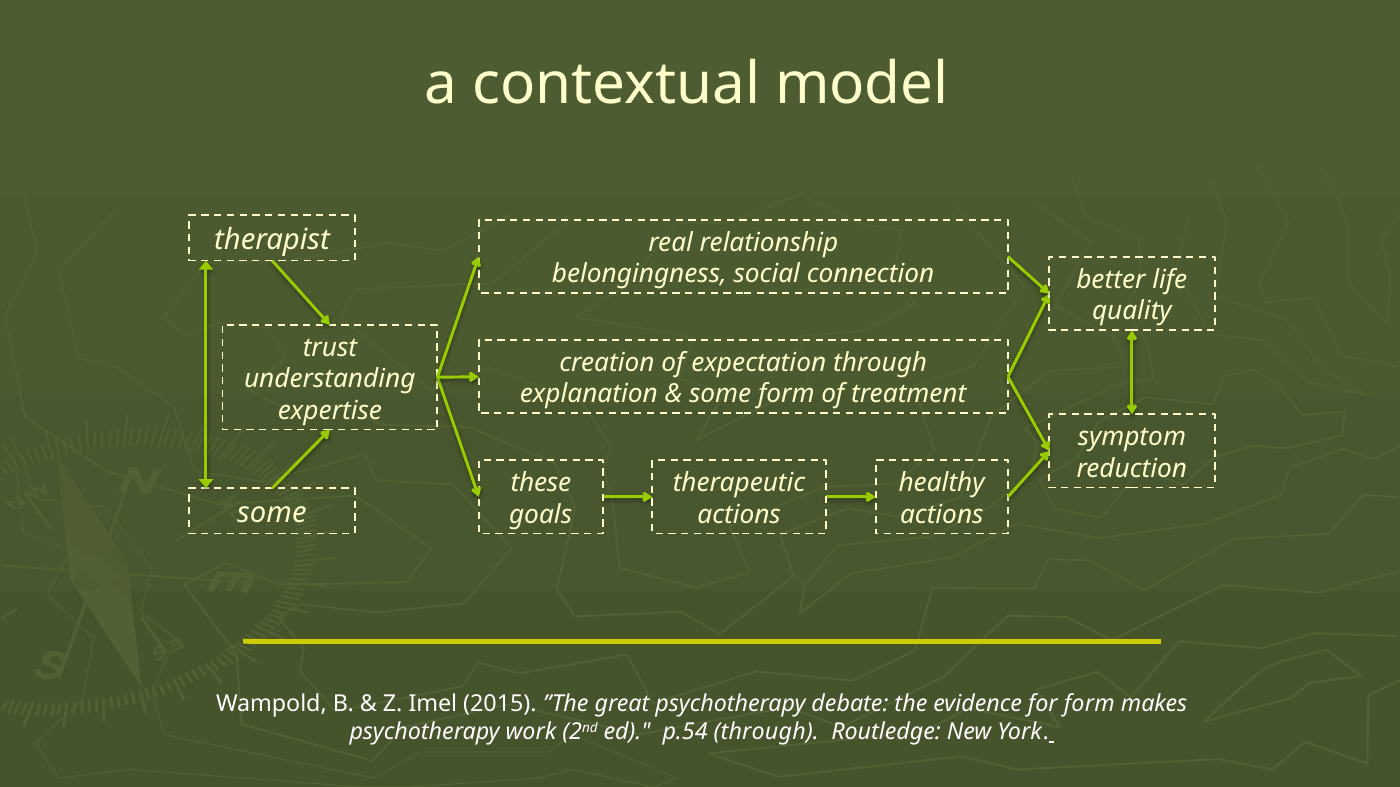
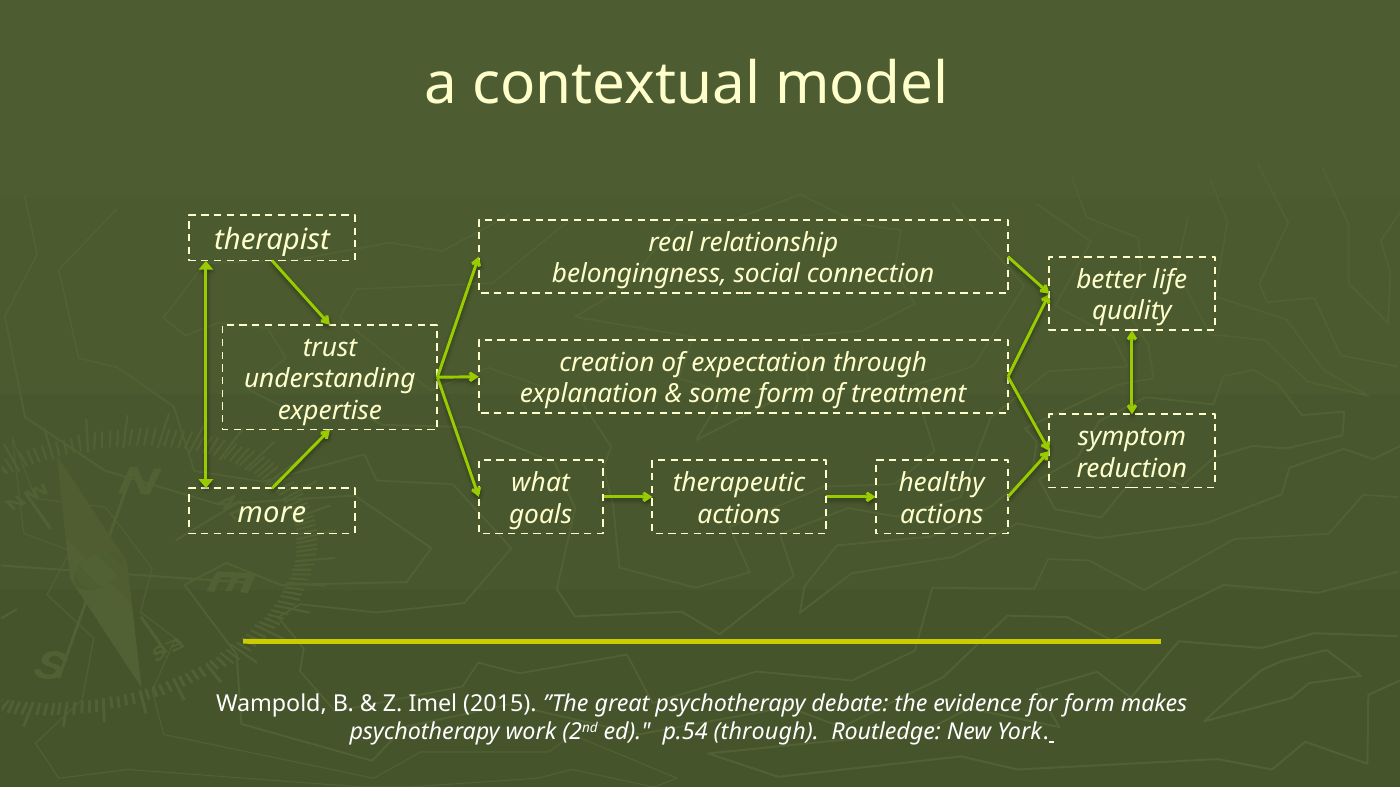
these: these -> what
some at (272, 513): some -> more
